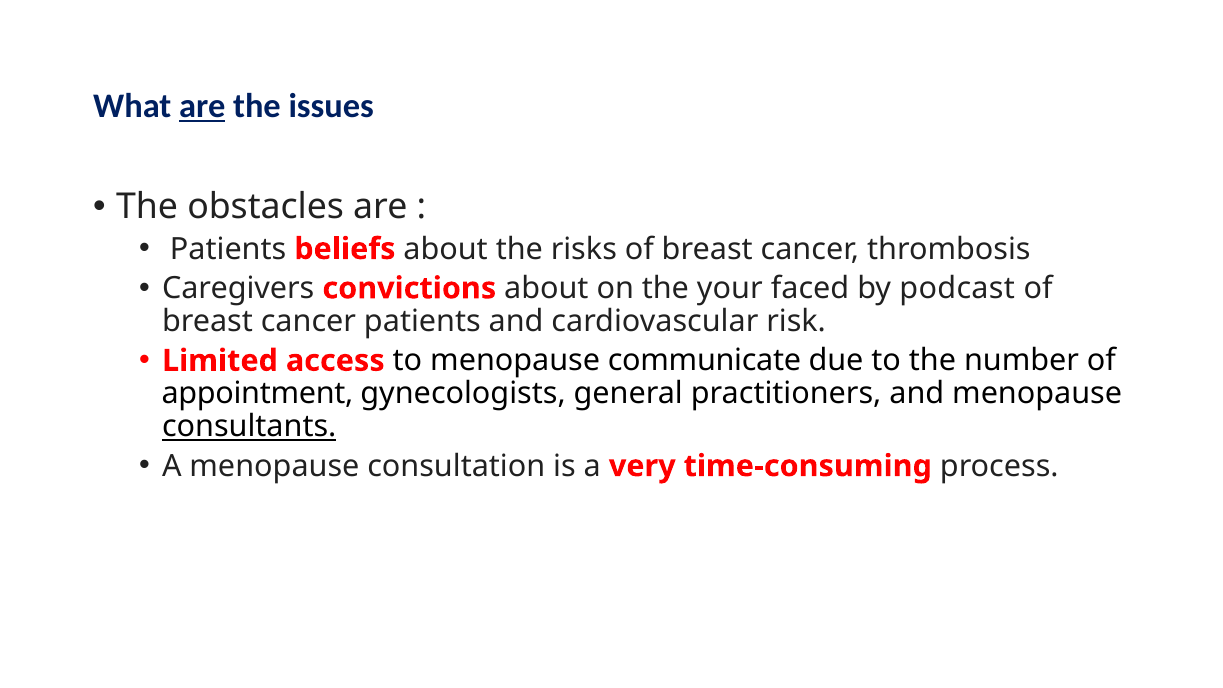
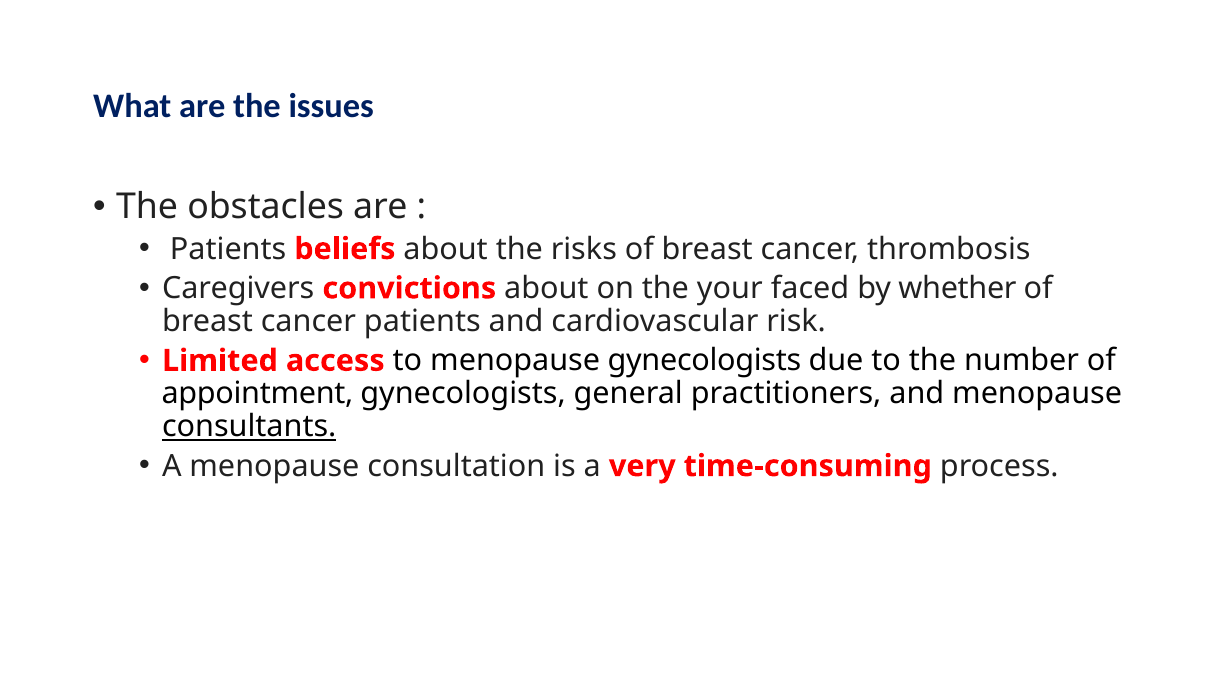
are at (202, 106) underline: present -> none
podcast: podcast -> whether
menopause communicate: communicate -> gynecologists
